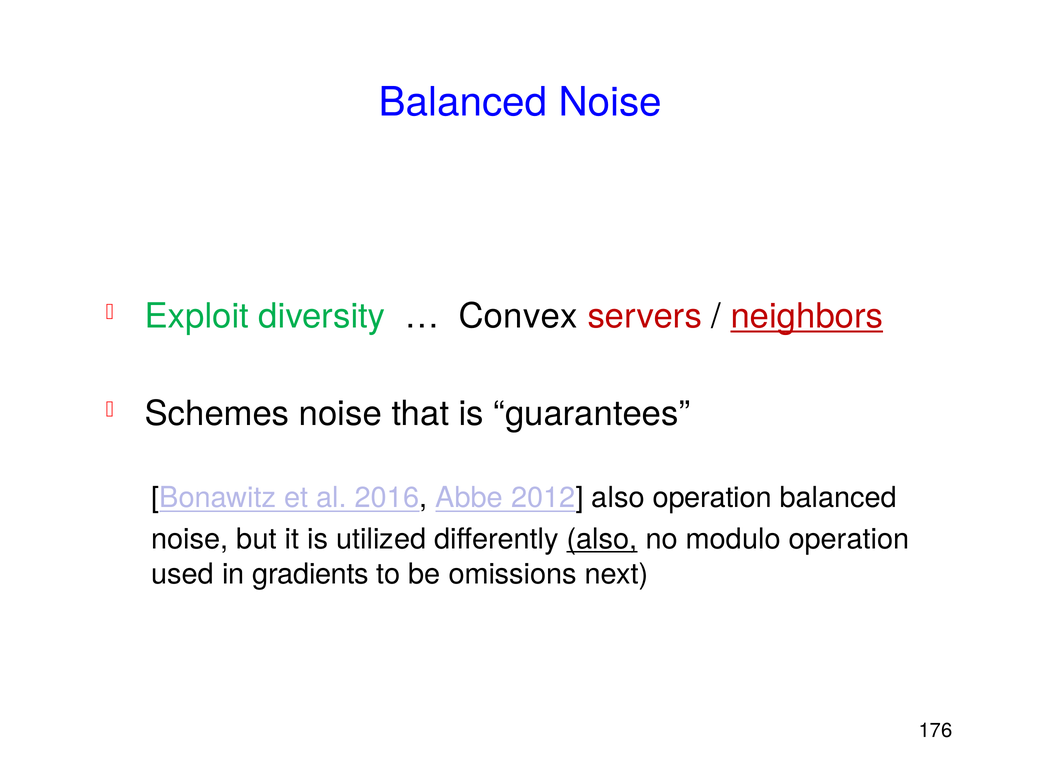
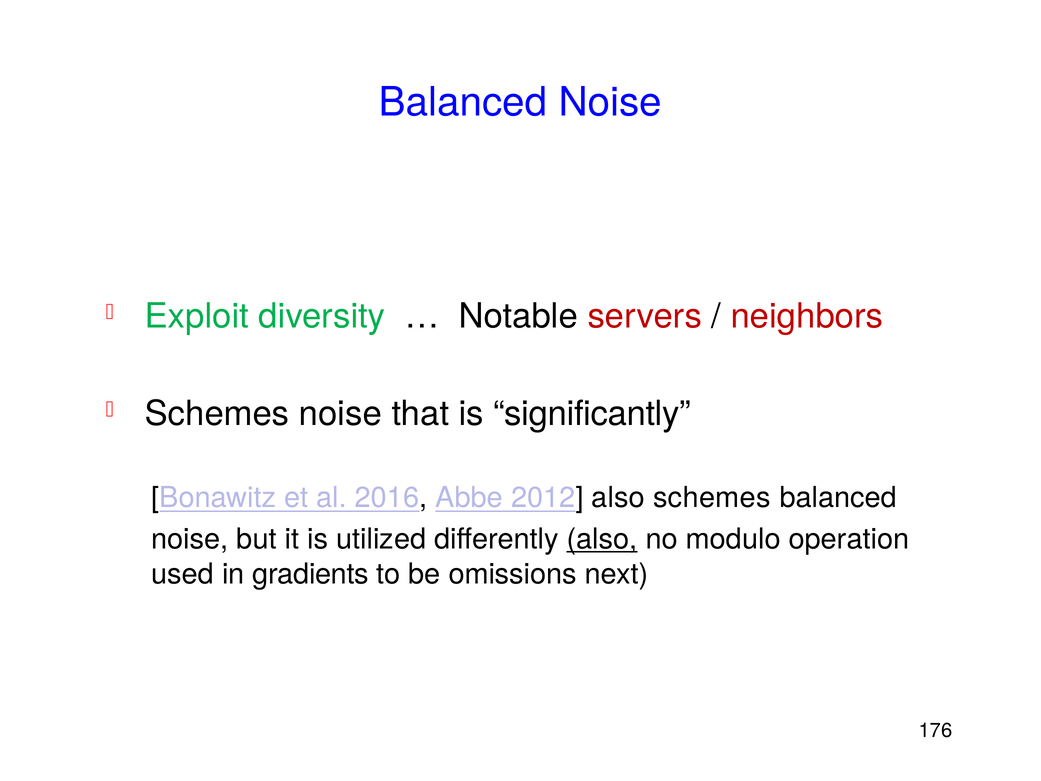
Convex: Convex -> Notable
neighbors underline: present -> none
guarantees: guarantees -> significantly
also operation: operation -> schemes
